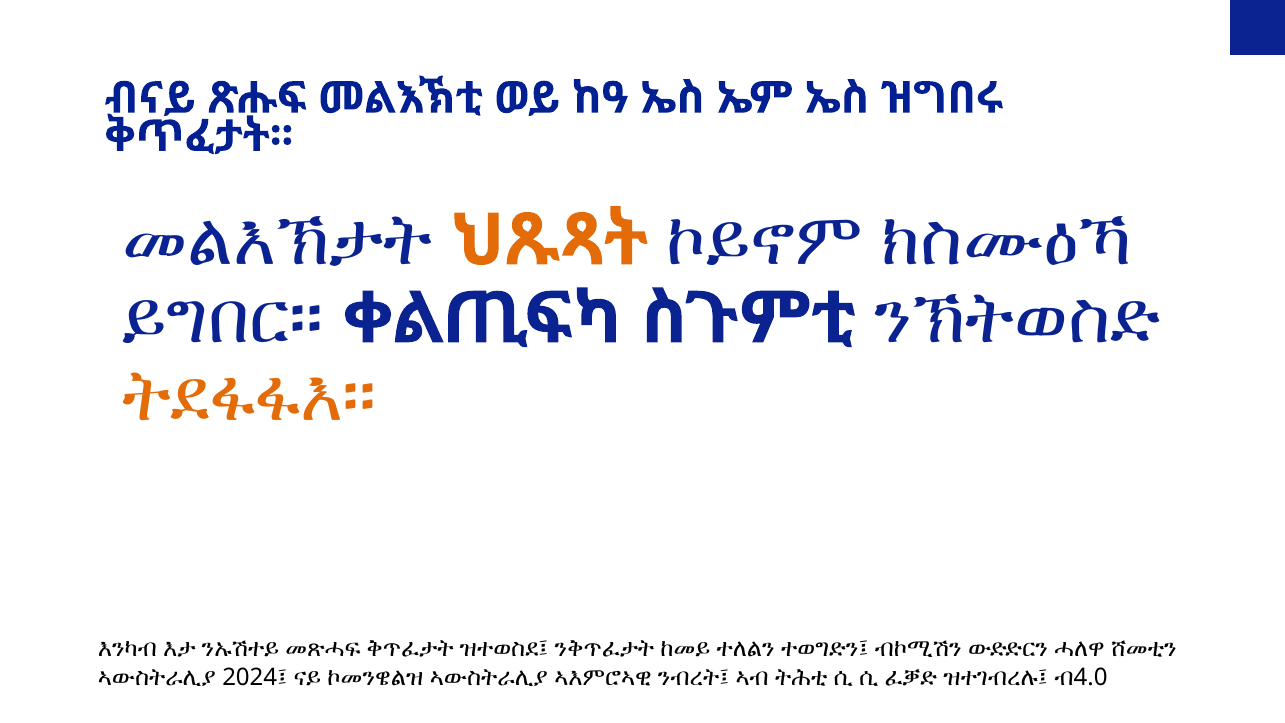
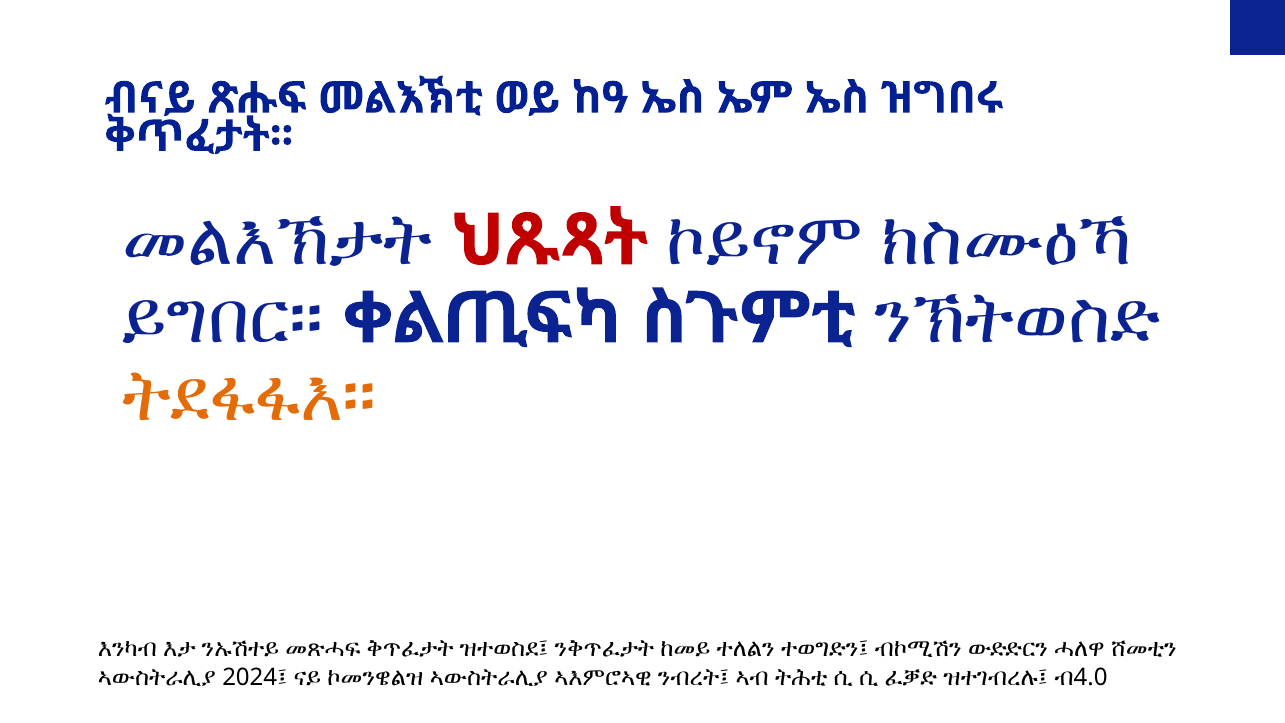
ህጹጻት colour: orange -> red
